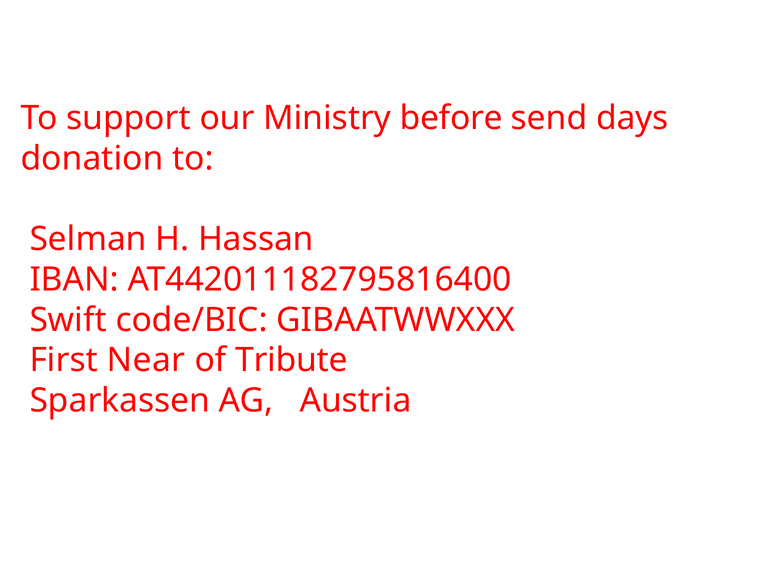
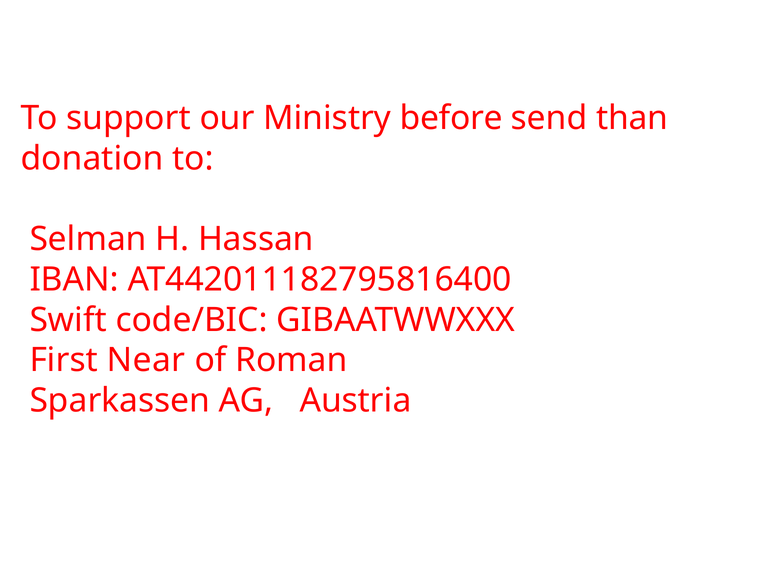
days: days -> than
Tribute: Tribute -> Roman
